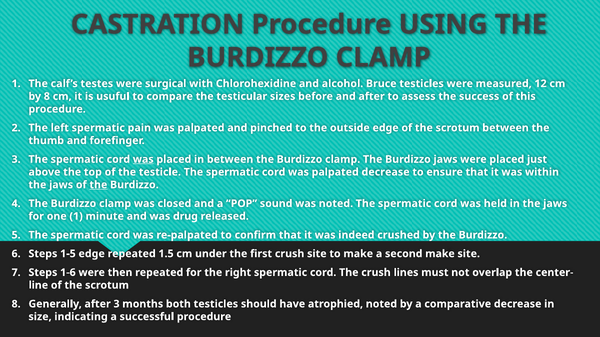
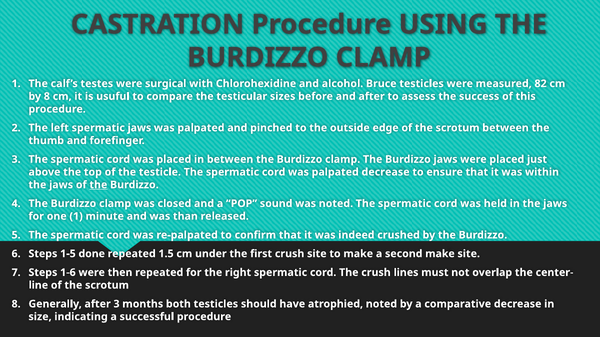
12: 12 -> 82
spermatic pain: pain -> jaws
was at (143, 160) underline: present -> none
drug: drug -> than
1-5 edge: edge -> done
